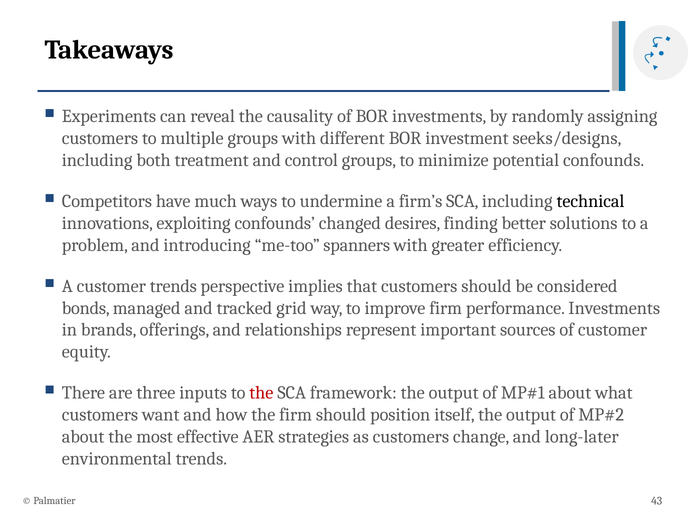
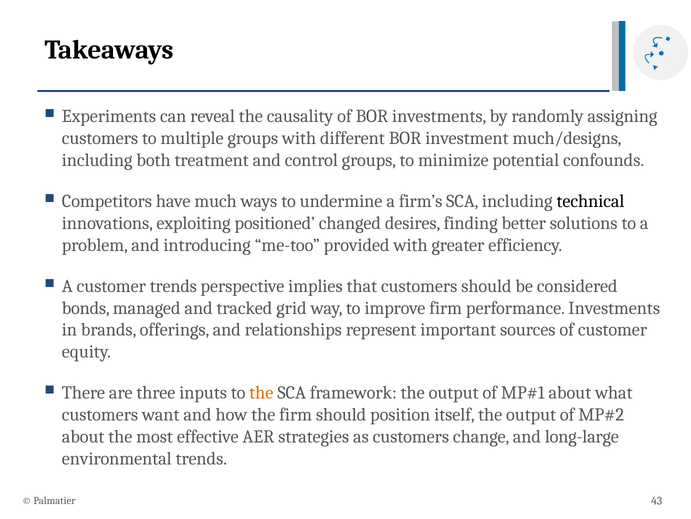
seeks/designs: seeks/designs -> much/designs
exploiting confounds: confounds -> positioned
spanners: spanners -> provided
the at (261, 392) colour: red -> orange
long-later: long-later -> long-large
